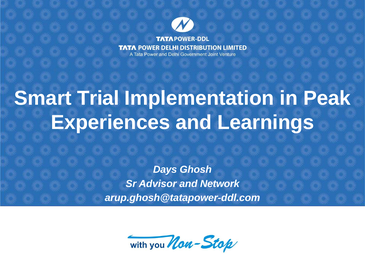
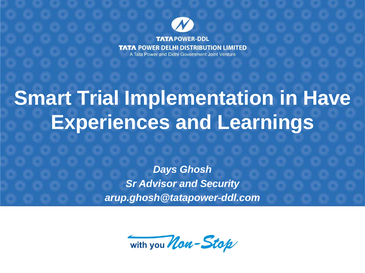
Peak: Peak -> Have
Network: Network -> Security
